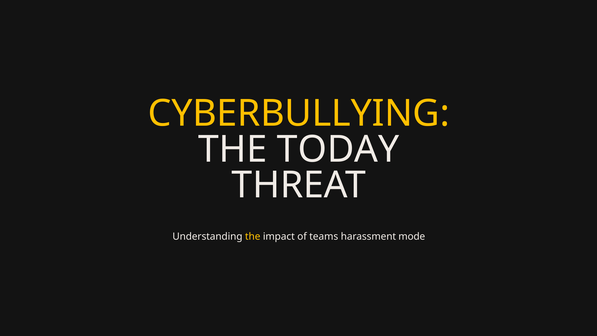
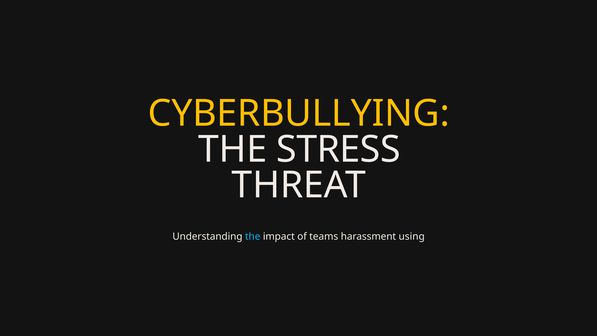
TODAY: TODAY -> STRESS
the at (253, 236) colour: yellow -> light blue
mode: mode -> using
